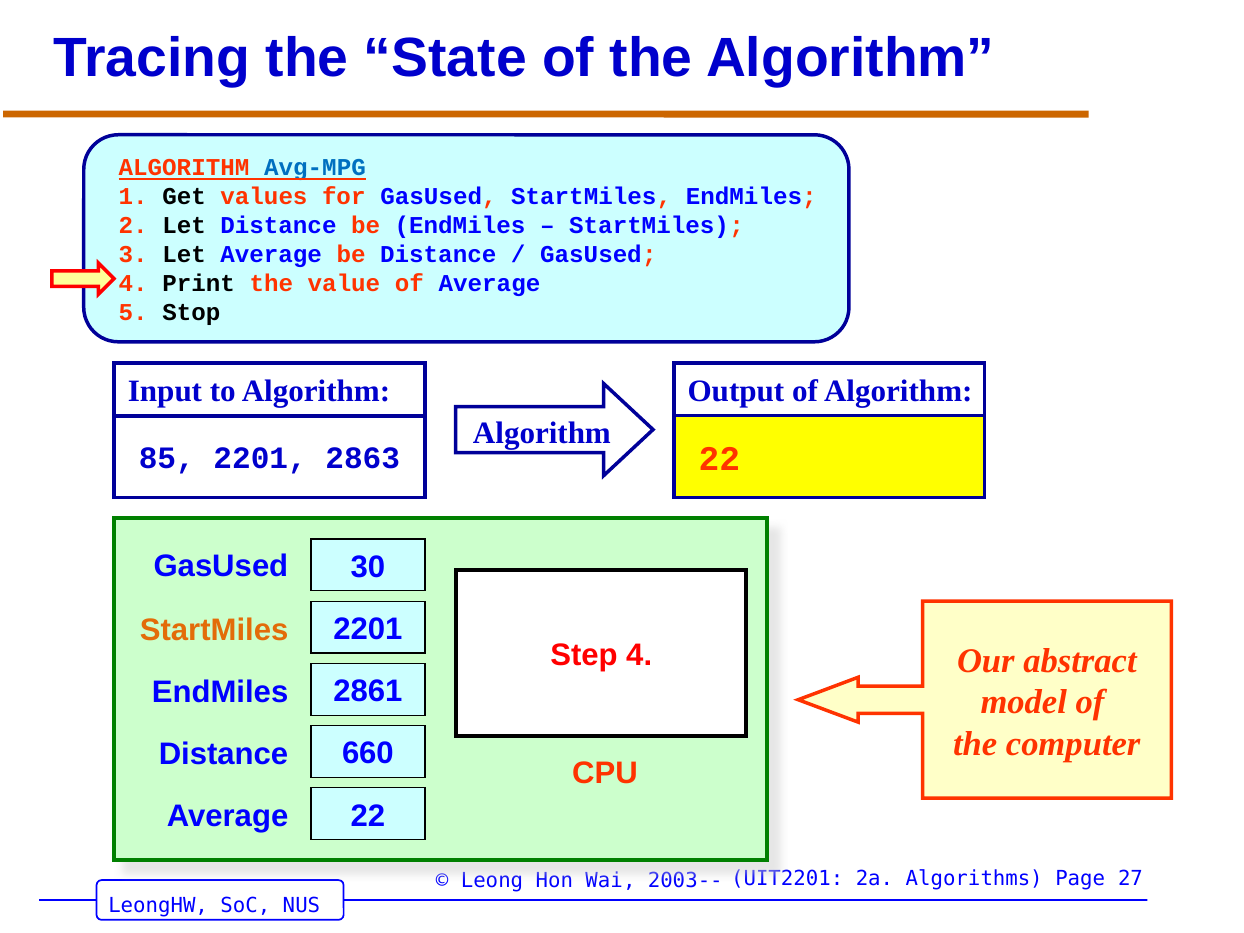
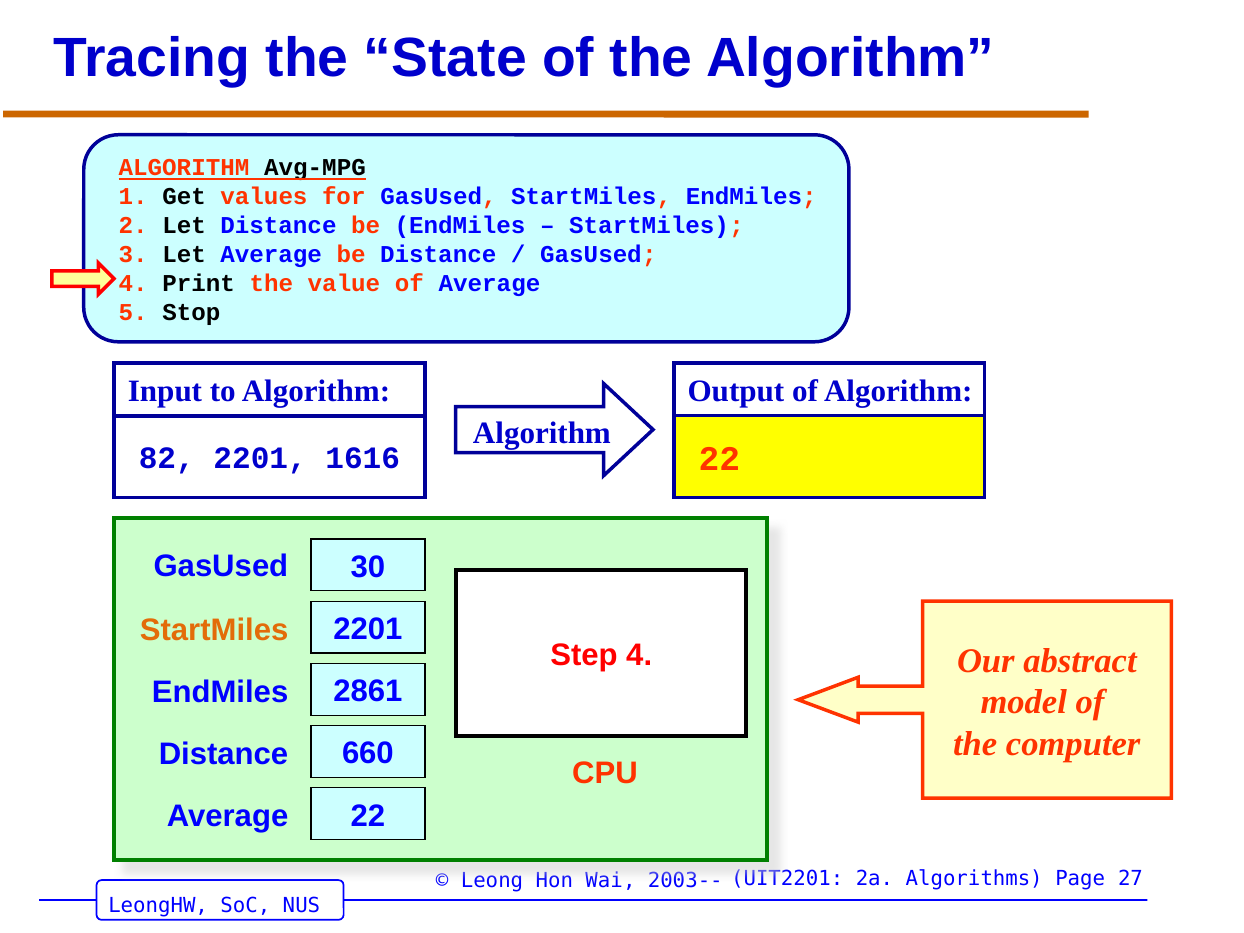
Avg-MPG colour: blue -> black
85: 85 -> 82
2863: 2863 -> 1616
